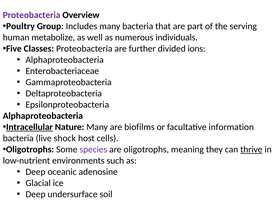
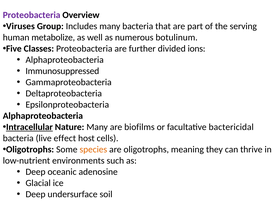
Poultry: Poultry -> Viruses
individuals: individuals -> botulinum
Enterobacteriaceae: Enterobacteriaceae -> Immunosuppressed
information: information -> bactericidal
shock: shock -> effect
species colour: purple -> orange
thrive underline: present -> none
